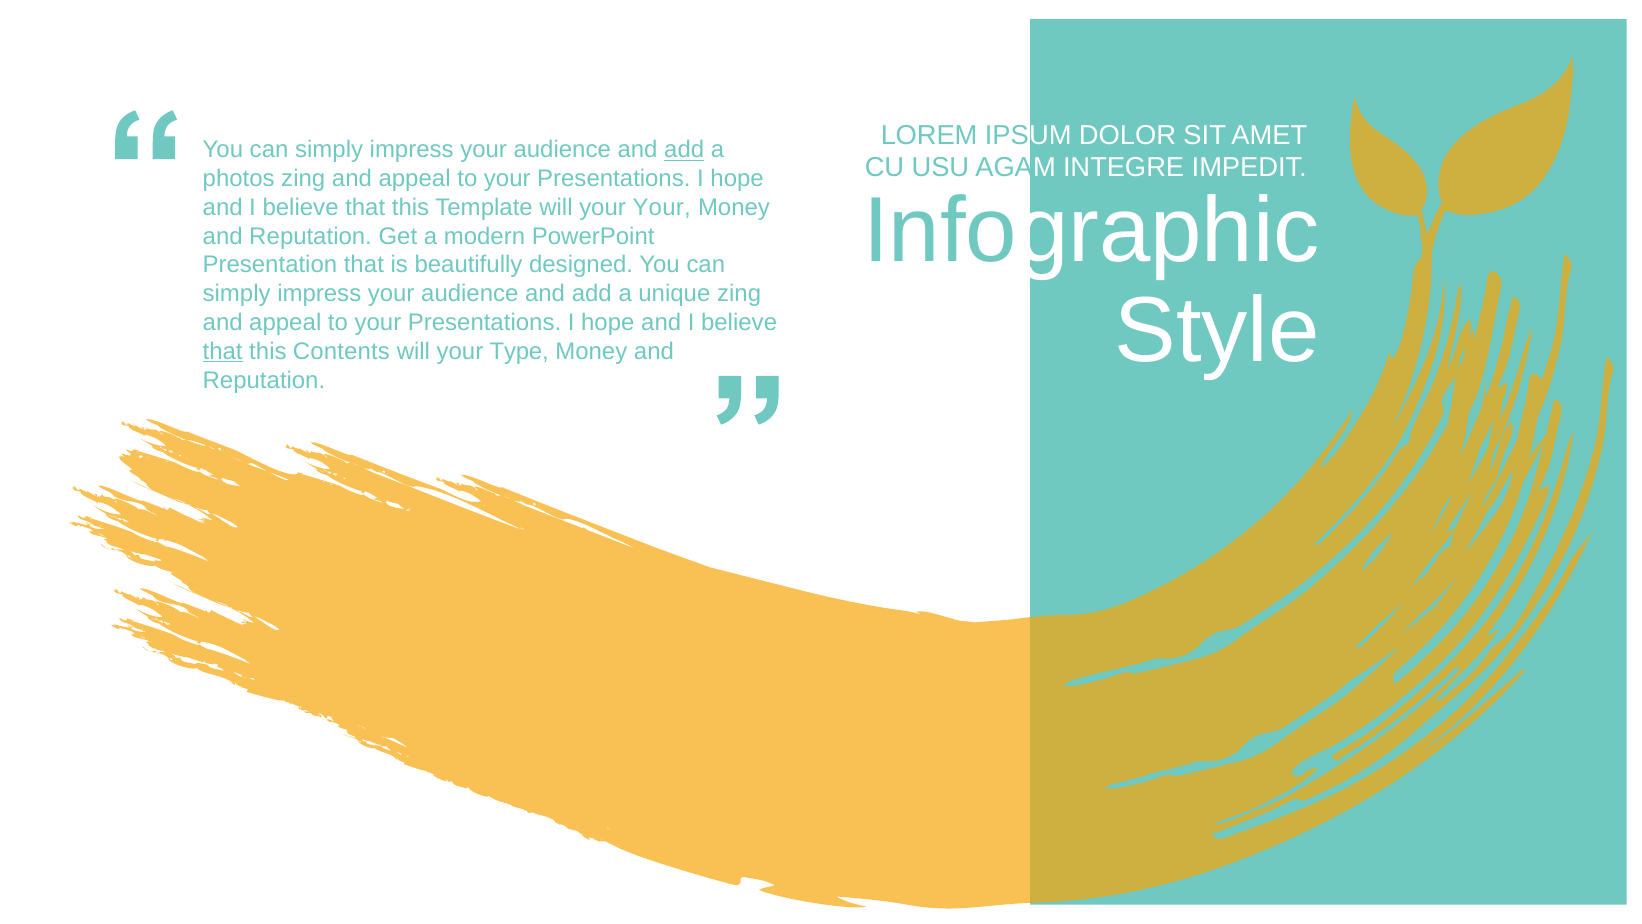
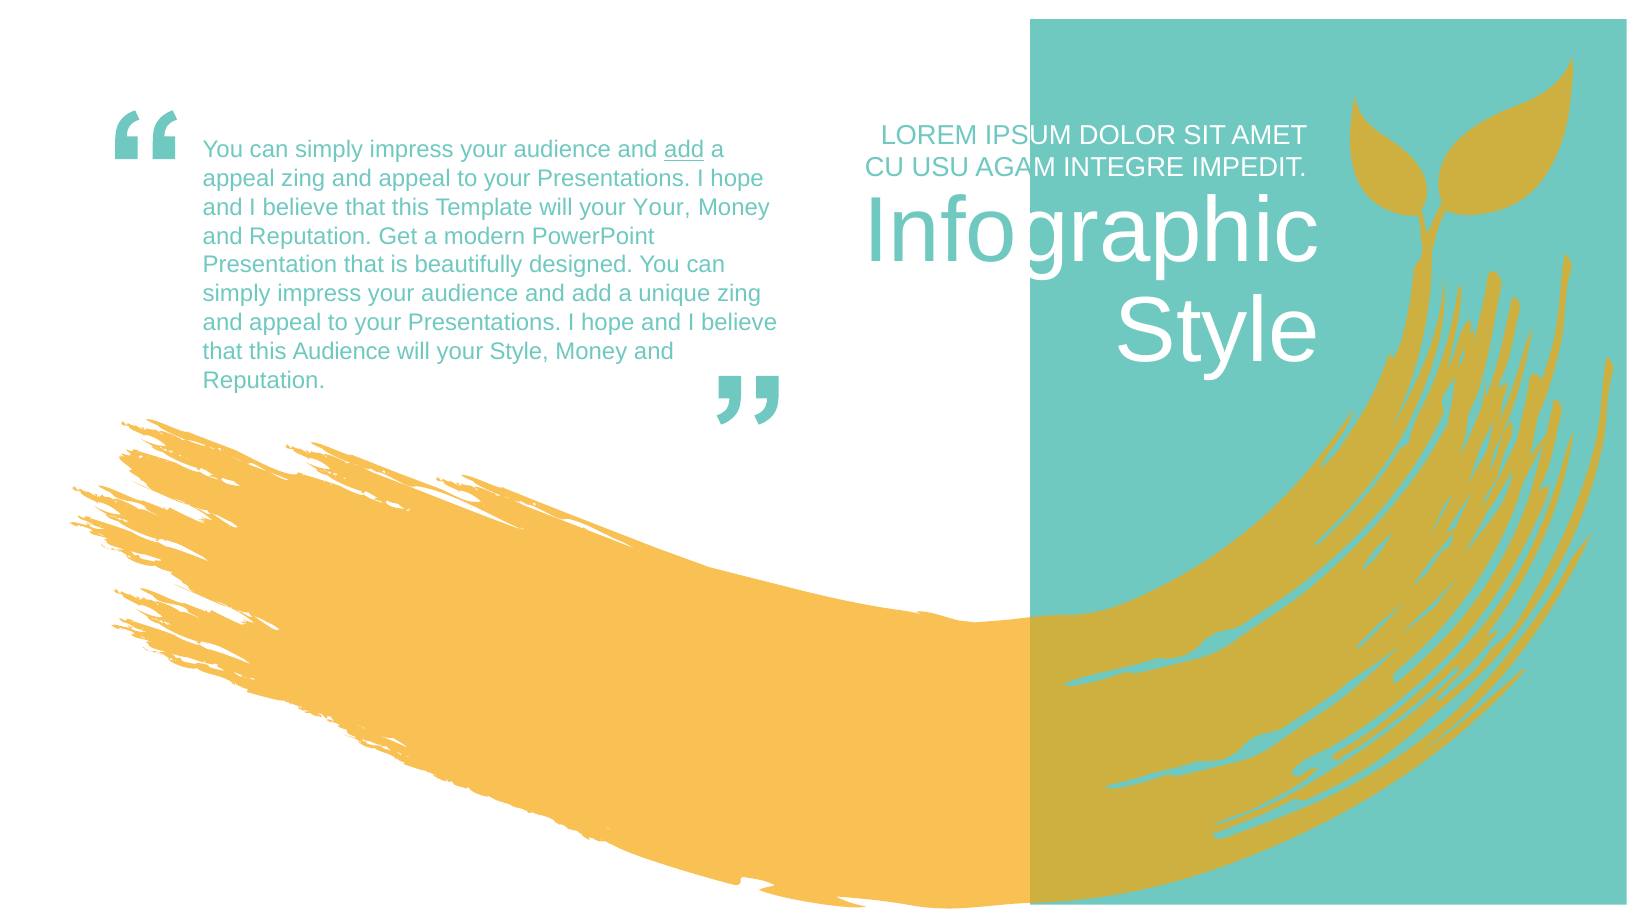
photos at (239, 179): photos -> appeal
that at (223, 351) underline: present -> none
this Contents: Contents -> Audience
your Type: Type -> Style
